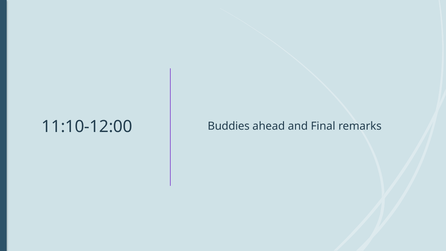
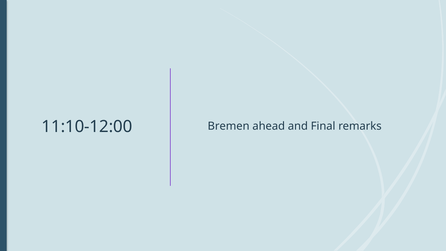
Buddies: Buddies -> Bremen
